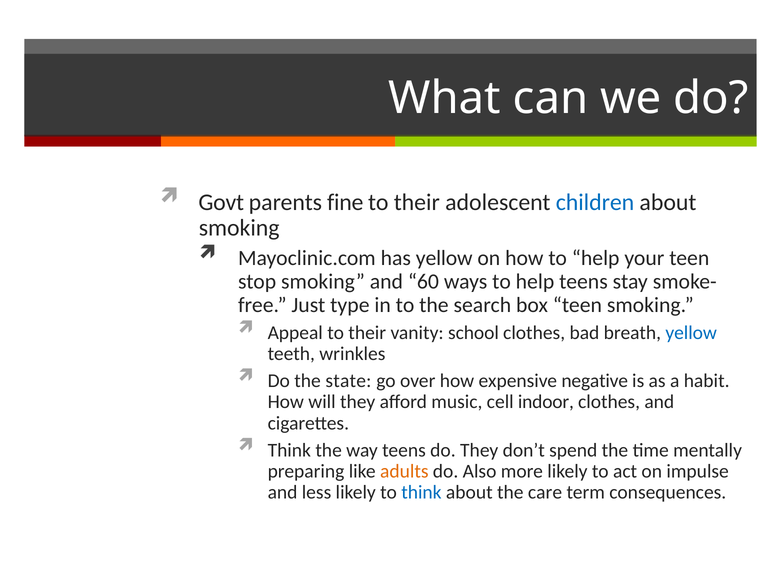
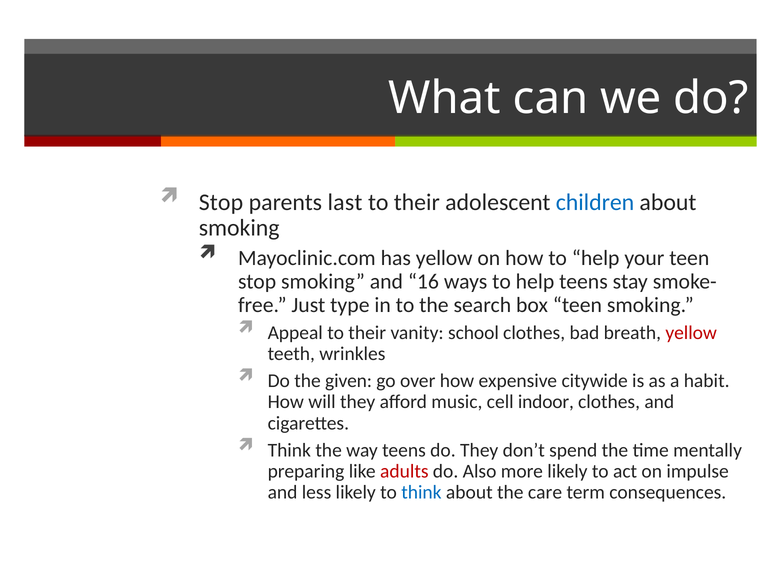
Govt at (221, 202): Govt -> Stop
fine: fine -> last
60: 60 -> 16
yellow at (691, 333) colour: blue -> red
state: state -> given
negative: negative -> citywide
adults colour: orange -> red
